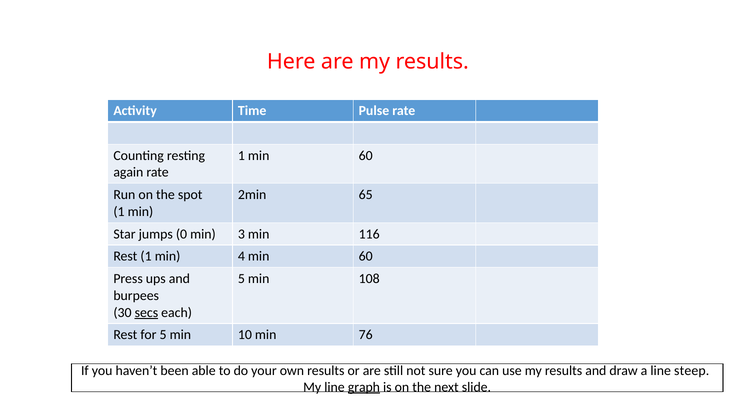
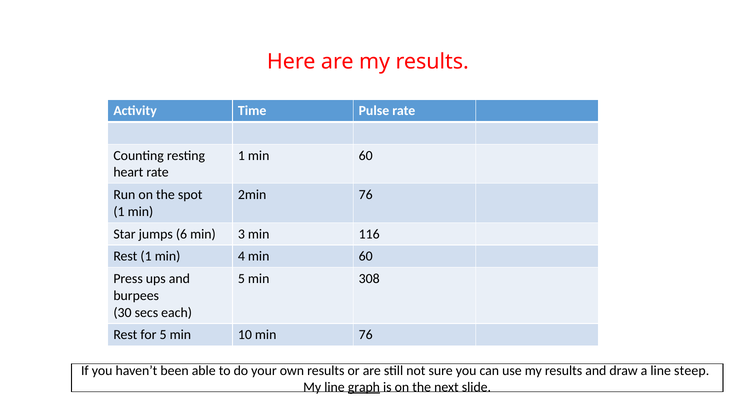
again: again -> heart
2min 65: 65 -> 76
0: 0 -> 6
108: 108 -> 308
secs underline: present -> none
